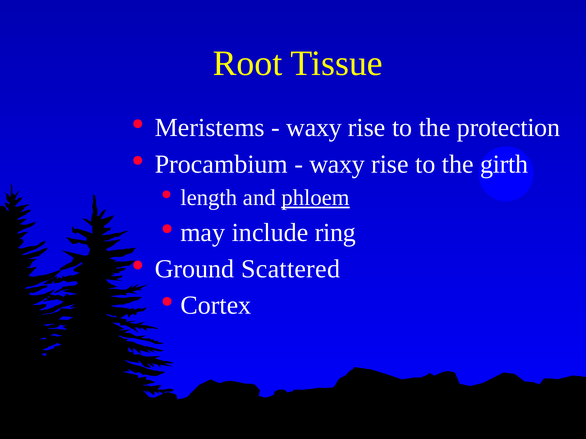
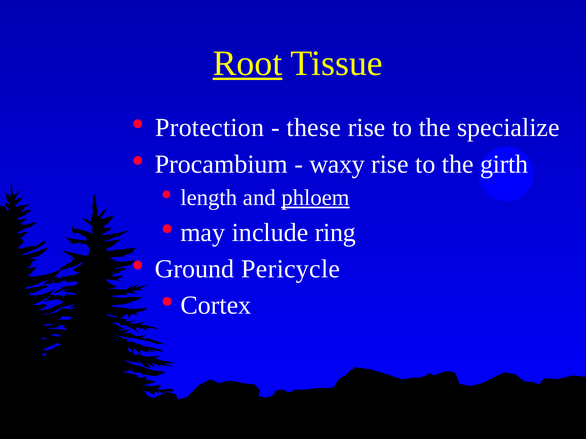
Root underline: none -> present
Meristems: Meristems -> Protection
waxy at (314, 128): waxy -> these
protection: protection -> specialize
Scattered: Scattered -> Pericycle
